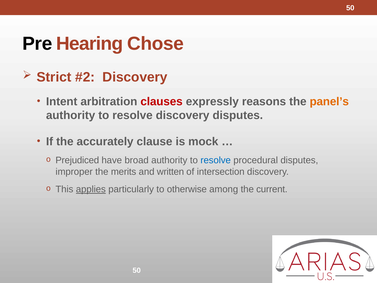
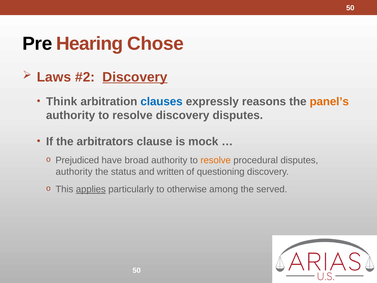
Strict: Strict -> Laws
Discovery at (135, 77) underline: none -> present
Intent: Intent -> Think
clauses colour: red -> blue
accurately: accurately -> arbitrators
resolve at (216, 160) colour: blue -> orange
improper at (74, 172): improper -> authority
merits: merits -> status
intersection: intersection -> questioning
current: current -> served
